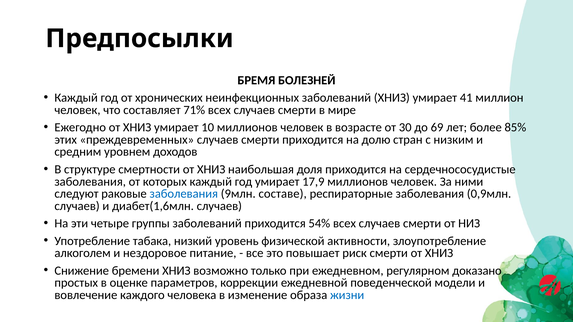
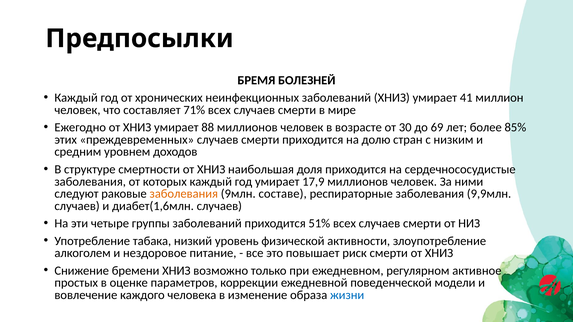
10: 10 -> 88
заболевания at (184, 194) colour: blue -> orange
0,9млн: 0,9млн -> 9,9млн
54%: 54% -> 51%
доказано: доказано -> активное
